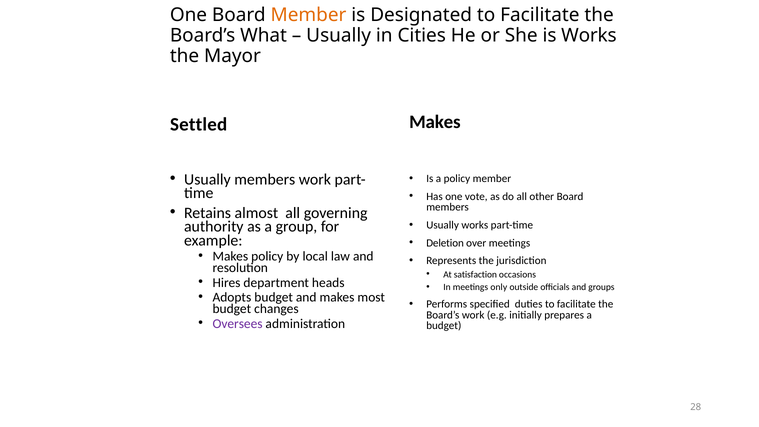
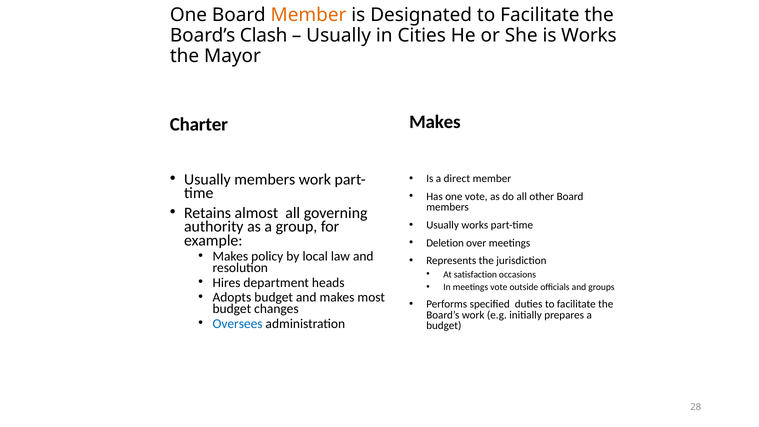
What: What -> Clash
Settled: Settled -> Charter
a policy: policy -> direct
meetings only: only -> vote
Oversees colour: purple -> blue
